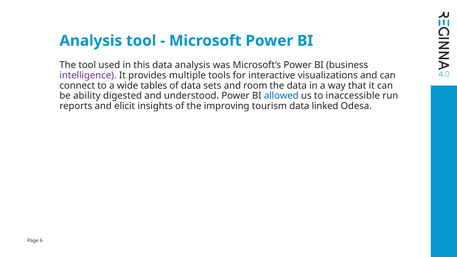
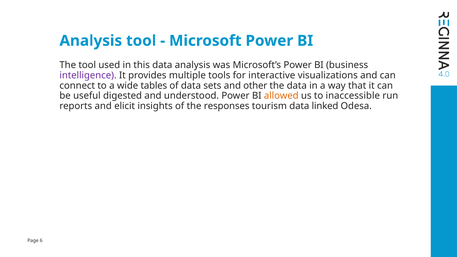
room: room -> other
ability: ability -> useful
allowed colour: blue -> orange
improving: improving -> responses
